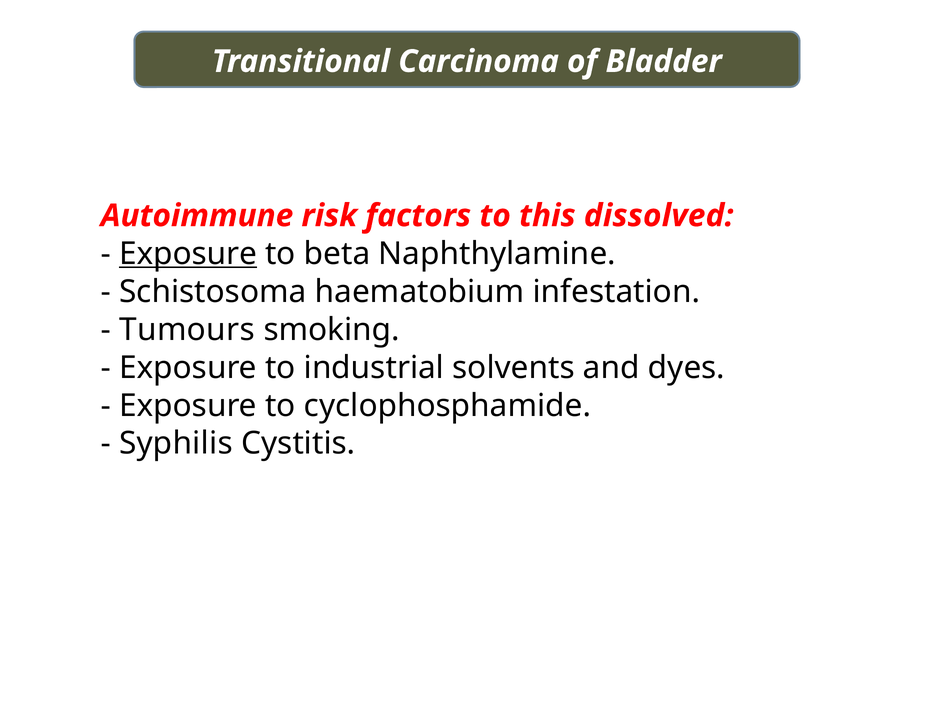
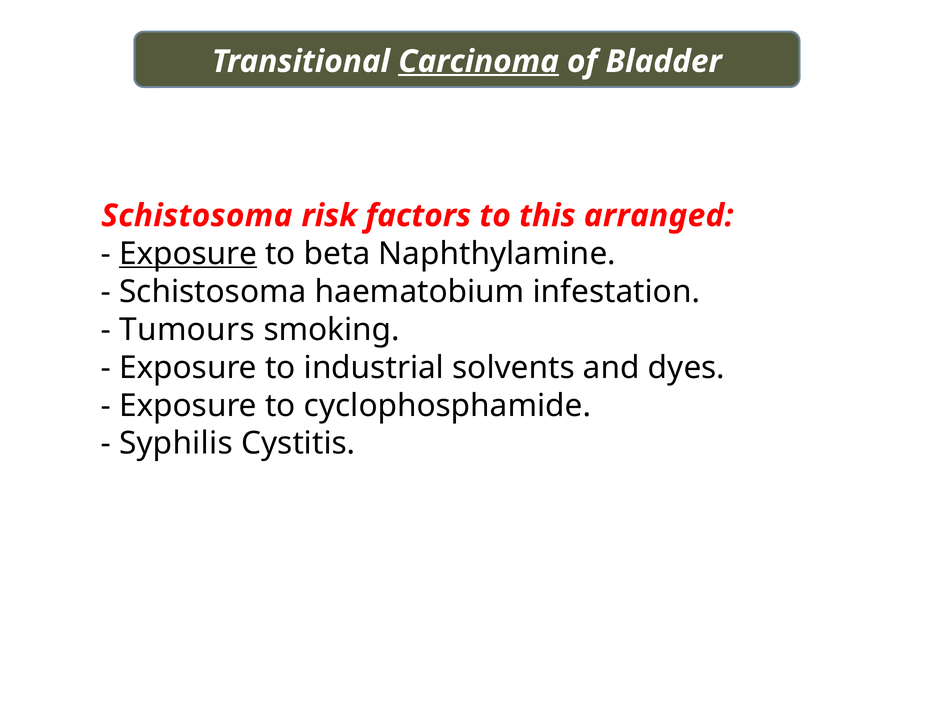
Carcinoma underline: none -> present
Autoimmune at (197, 216): Autoimmune -> Schistosoma
dissolved: dissolved -> arranged
